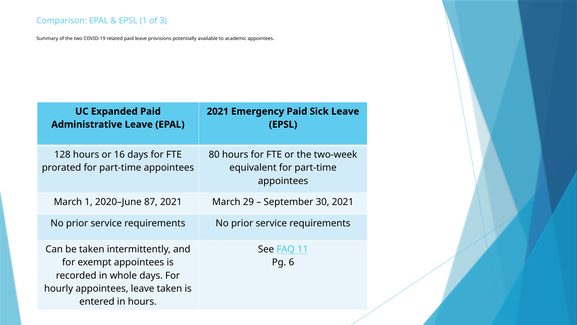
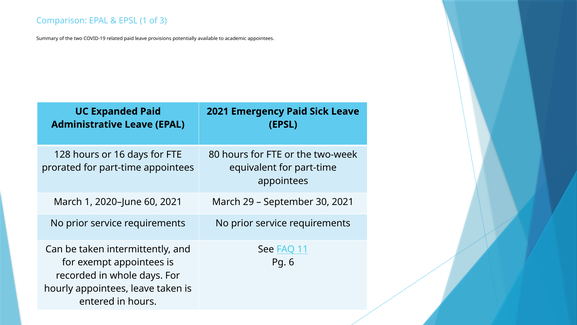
87: 87 -> 60
